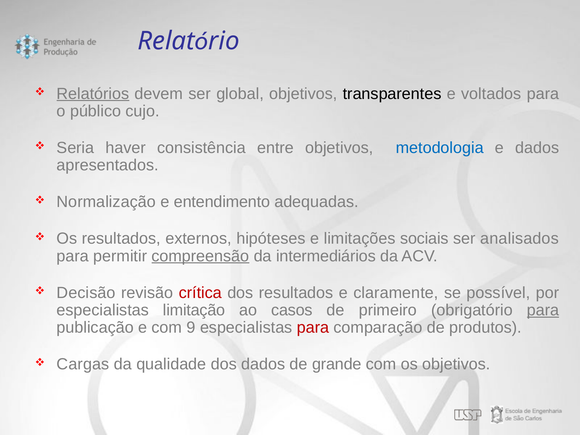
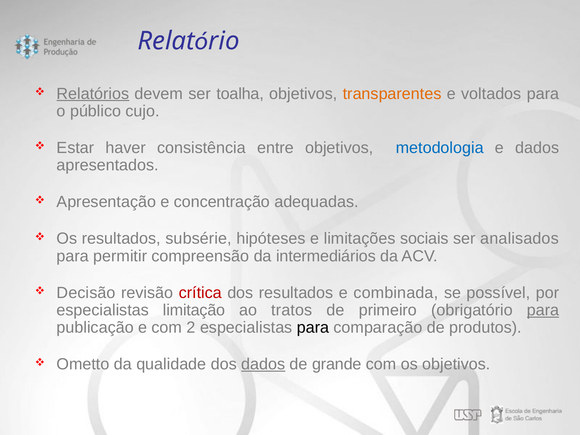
global: global -> toalha
transparentes colour: black -> orange
Seria: Seria -> Estar
Normalização: Normalização -> Apresentação
entendimento: entendimento -> concentração
externos: externos -> subsérie
compreensão underline: present -> none
claramente: claramente -> combinada
casos: casos -> tratos
9: 9 -> 2
para at (313, 328) colour: red -> black
Cargas: Cargas -> Ometto
dados at (263, 364) underline: none -> present
